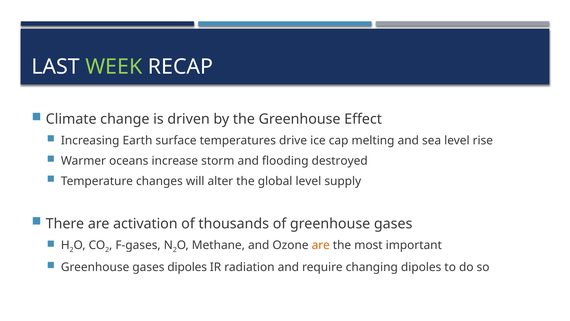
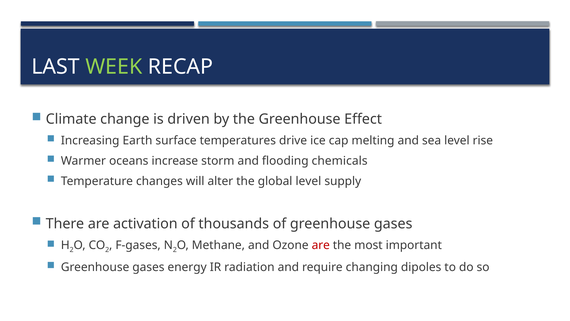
destroyed: destroyed -> chemicals
are at (321, 245) colour: orange -> red
gases dipoles: dipoles -> energy
